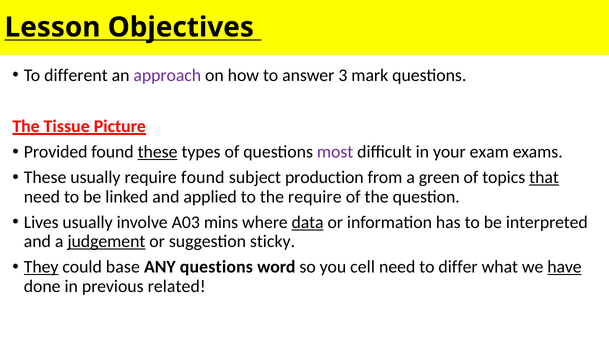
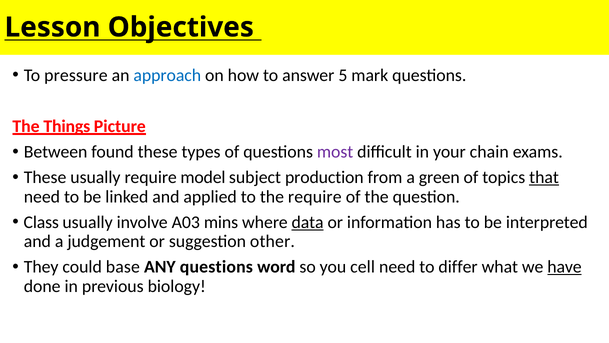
different: different -> pressure
approach colour: purple -> blue
3: 3 -> 5
Tissue: Tissue -> Things
Provided: Provided -> Between
these at (158, 152) underline: present -> none
exam: exam -> chain
require found: found -> model
Lives: Lives -> Class
judgement underline: present -> none
sticky: sticky -> other
They underline: present -> none
related: related -> biology
